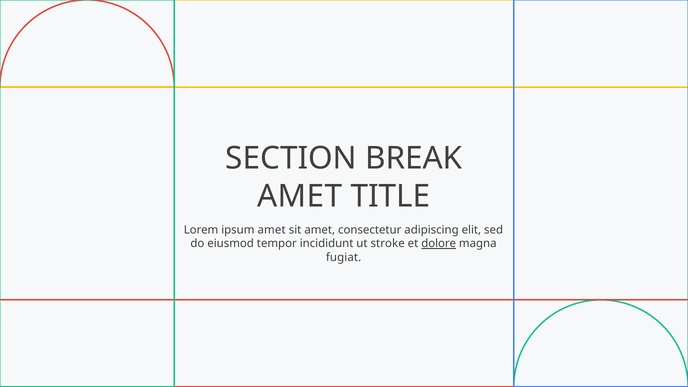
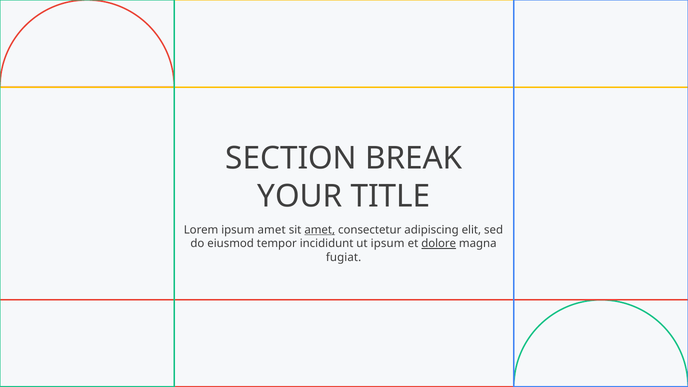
AMET at (300, 196): AMET -> YOUR
amet at (320, 230) underline: none -> present
ut stroke: stroke -> ipsum
